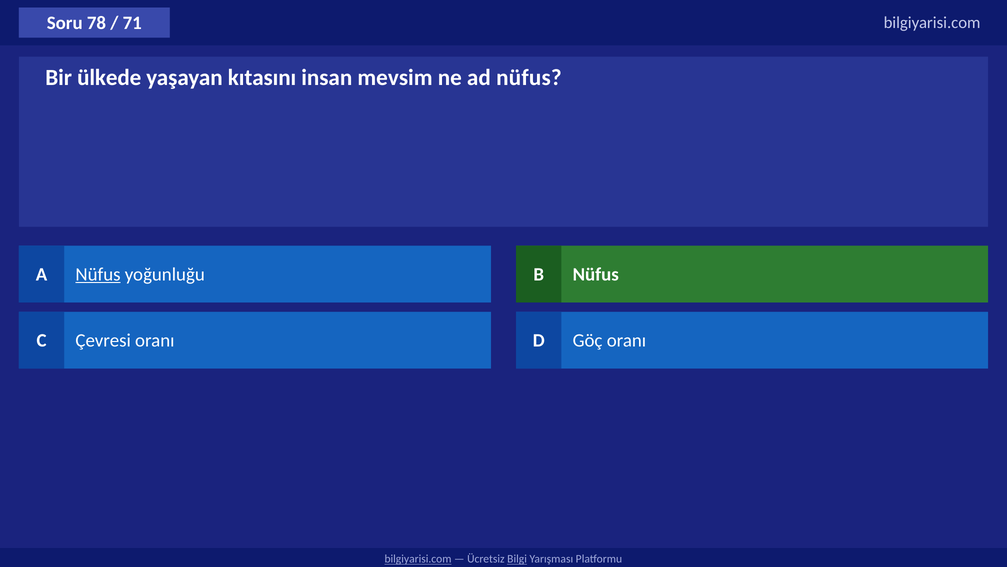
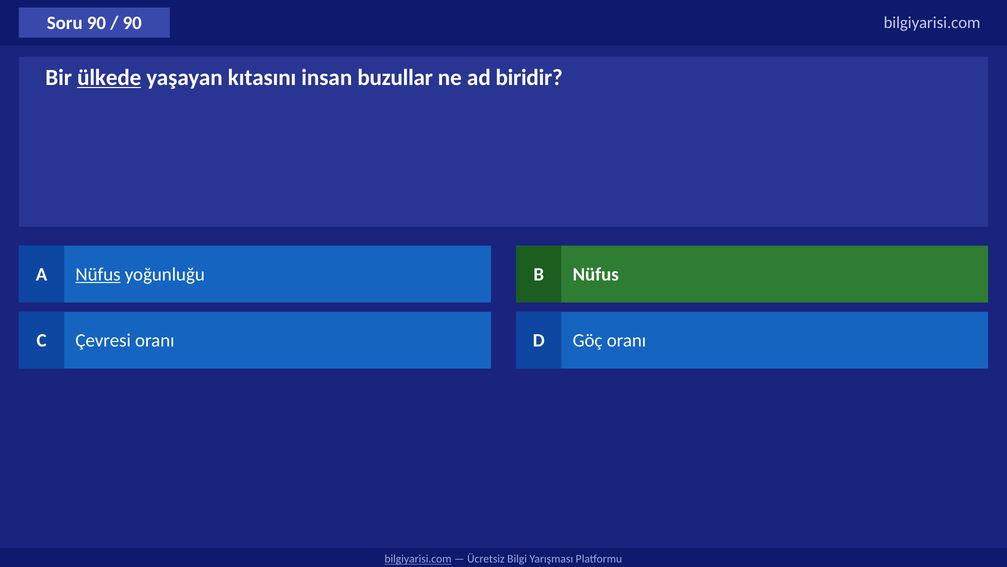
Soru 78: 78 -> 90
71 at (132, 23): 71 -> 90
ülkede underline: none -> present
mevsim: mevsim -> buzullar
ad nüfus: nüfus -> biridir
Bilgi underline: present -> none
